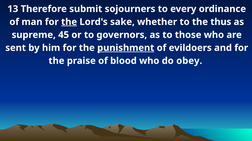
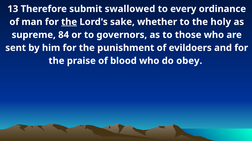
sojourners: sojourners -> swallowed
thus: thus -> holy
45: 45 -> 84
punishment underline: present -> none
